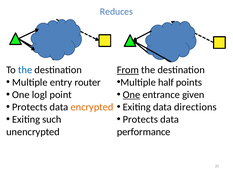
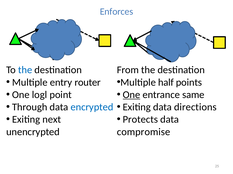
Reduces: Reduces -> Enforces
From underline: present -> none
given: given -> same
Protects at (30, 107): Protects -> Through
encrypted colour: orange -> blue
such: such -> next
performance: performance -> compromise
